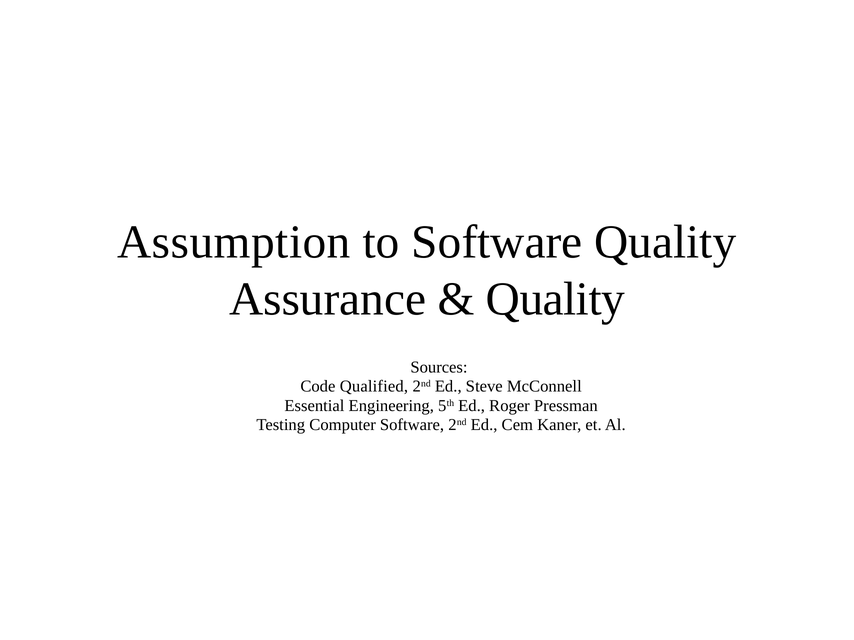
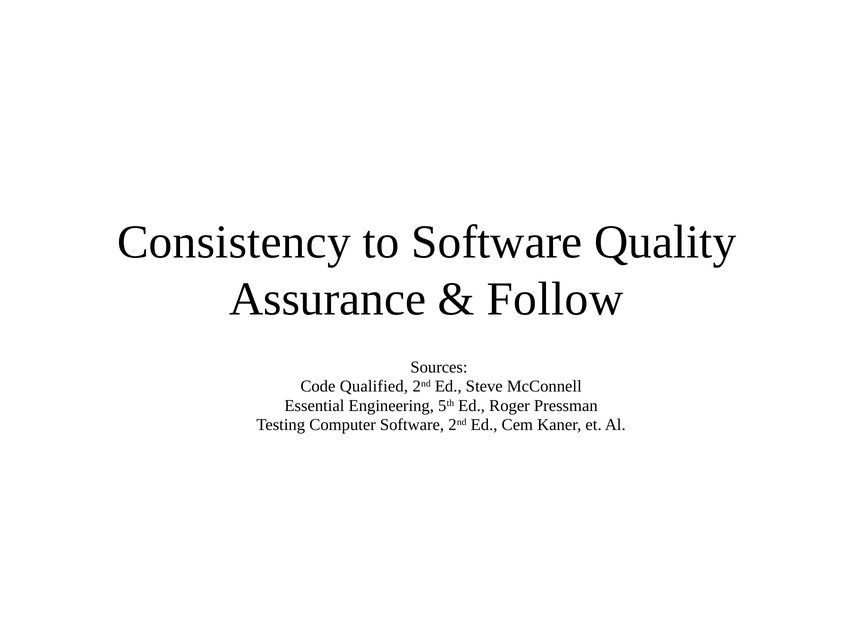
Assumption: Assumption -> Consistency
Quality at (555, 299): Quality -> Follow
